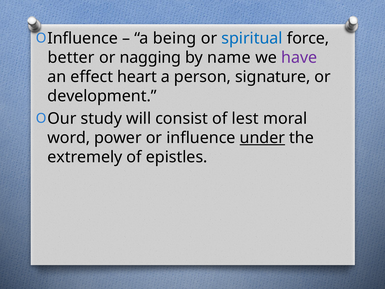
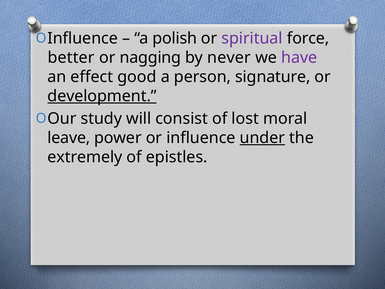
being: being -> polish
spiritual colour: blue -> purple
name: name -> never
heart: heart -> good
development underline: none -> present
lest: lest -> lost
word: word -> leave
